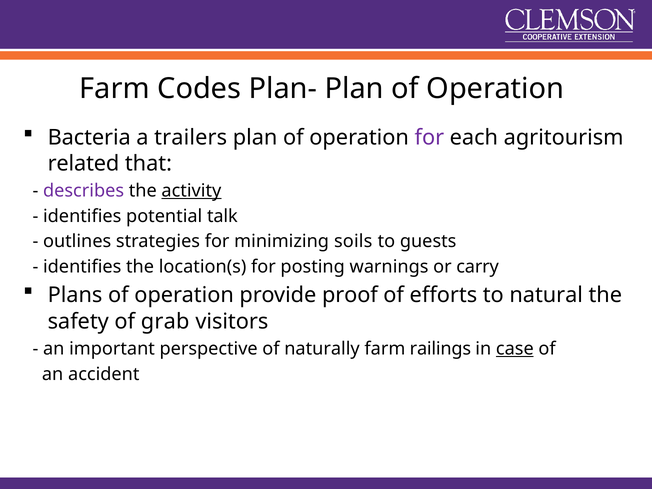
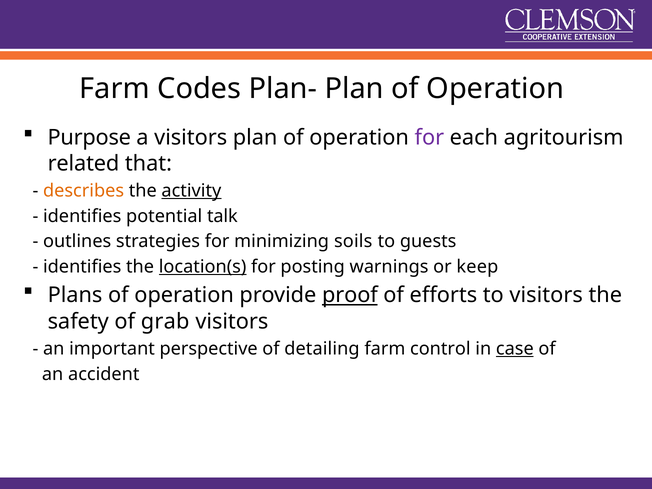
Bacteria: Bacteria -> Purpose
a trailers: trailers -> visitors
describes colour: purple -> orange
location(s underline: none -> present
carry: carry -> keep
proof underline: none -> present
to natural: natural -> visitors
naturally: naturally -> detailing
railings: railings -> control
